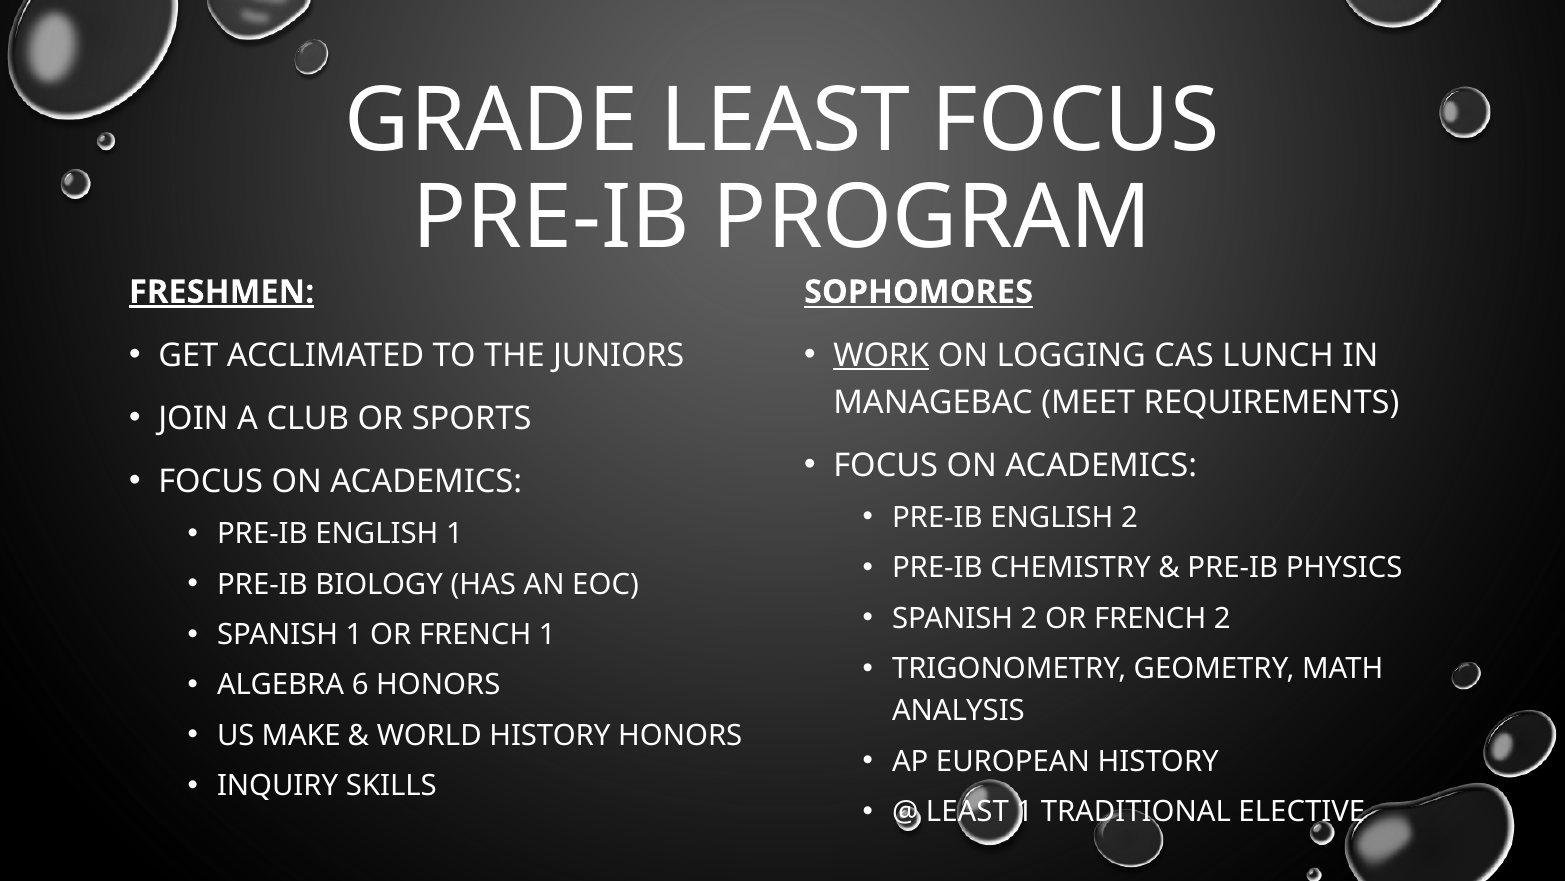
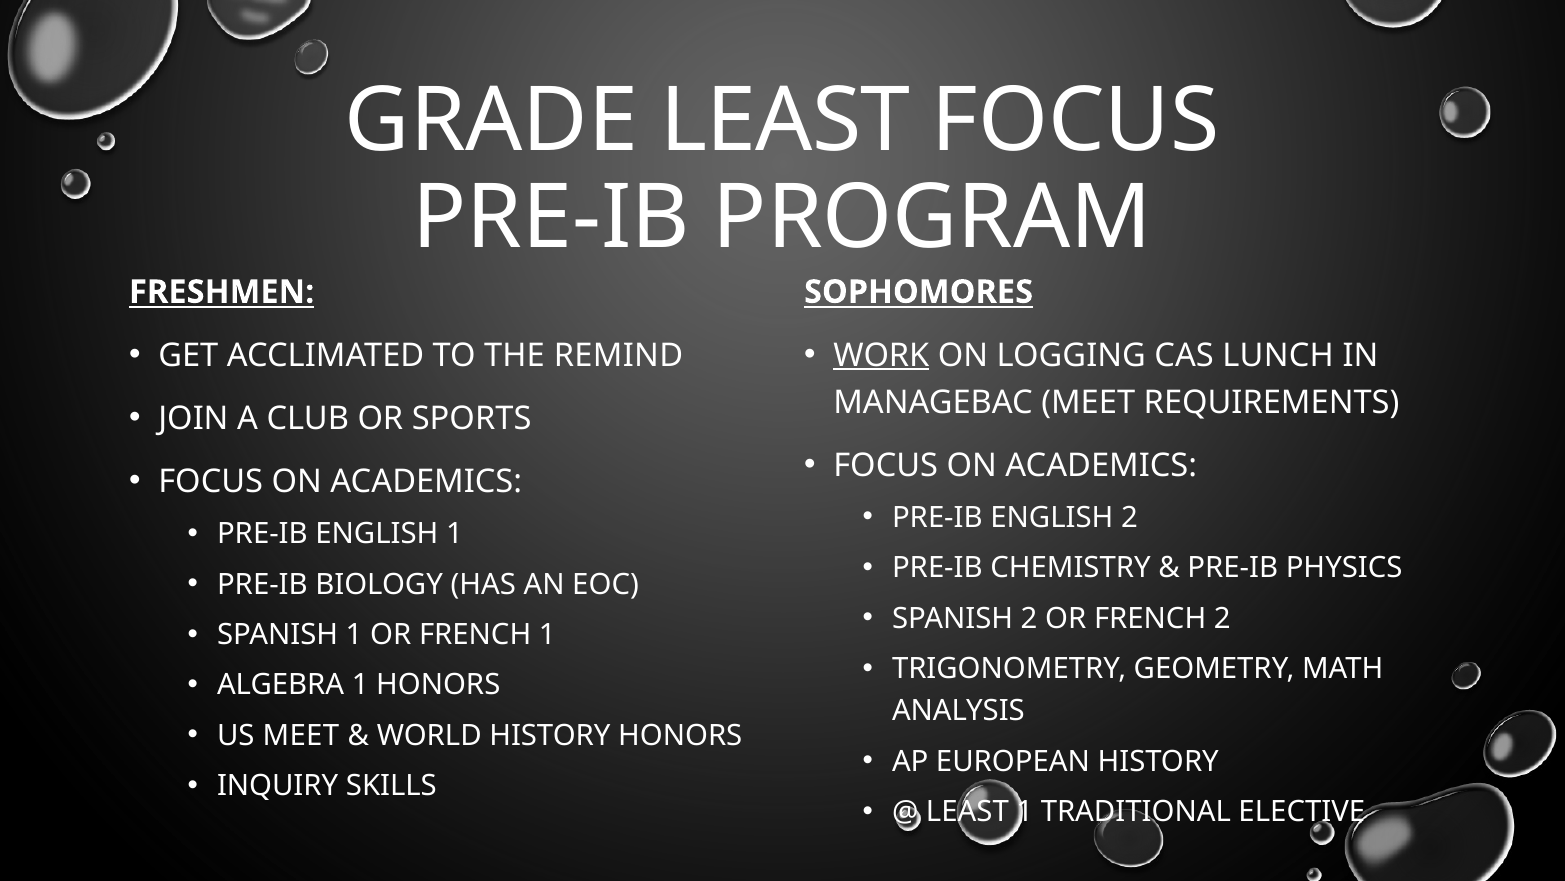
FRESHMEN underline: present -> none
JUNIORS: JUNIORS -> REMIND
ALGEBRA 6: 6 -> 1
US MAKE: MAKE -> MEET
